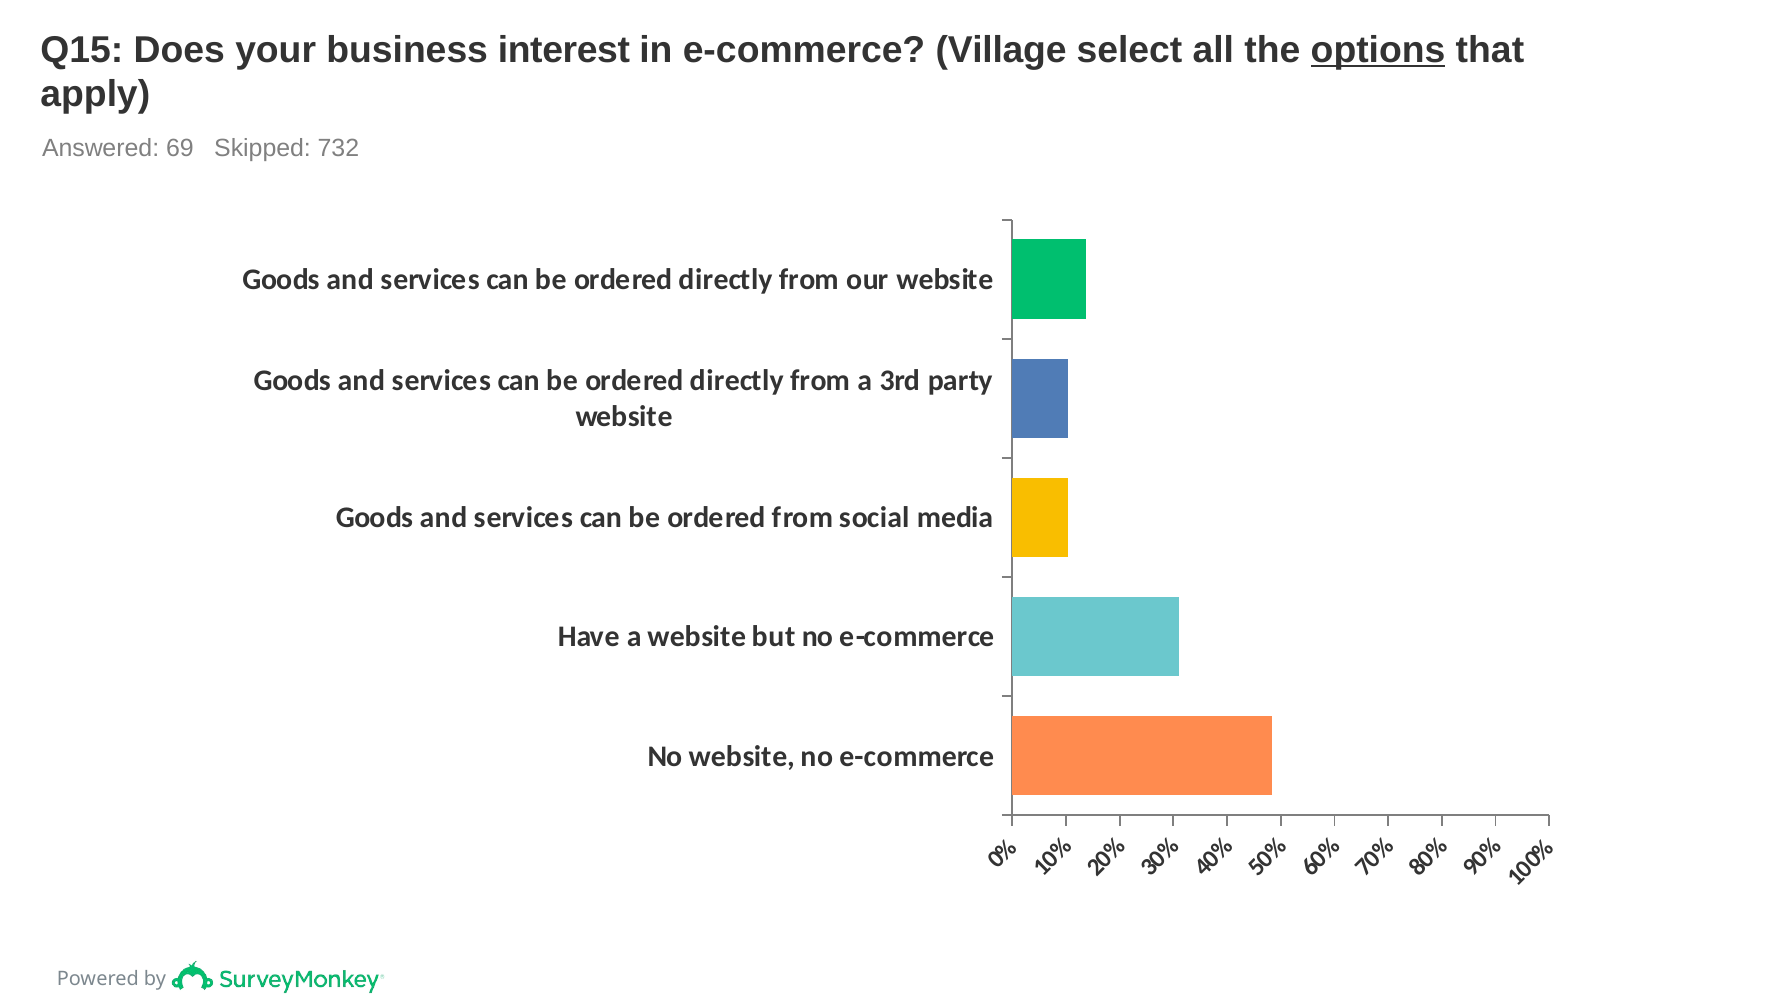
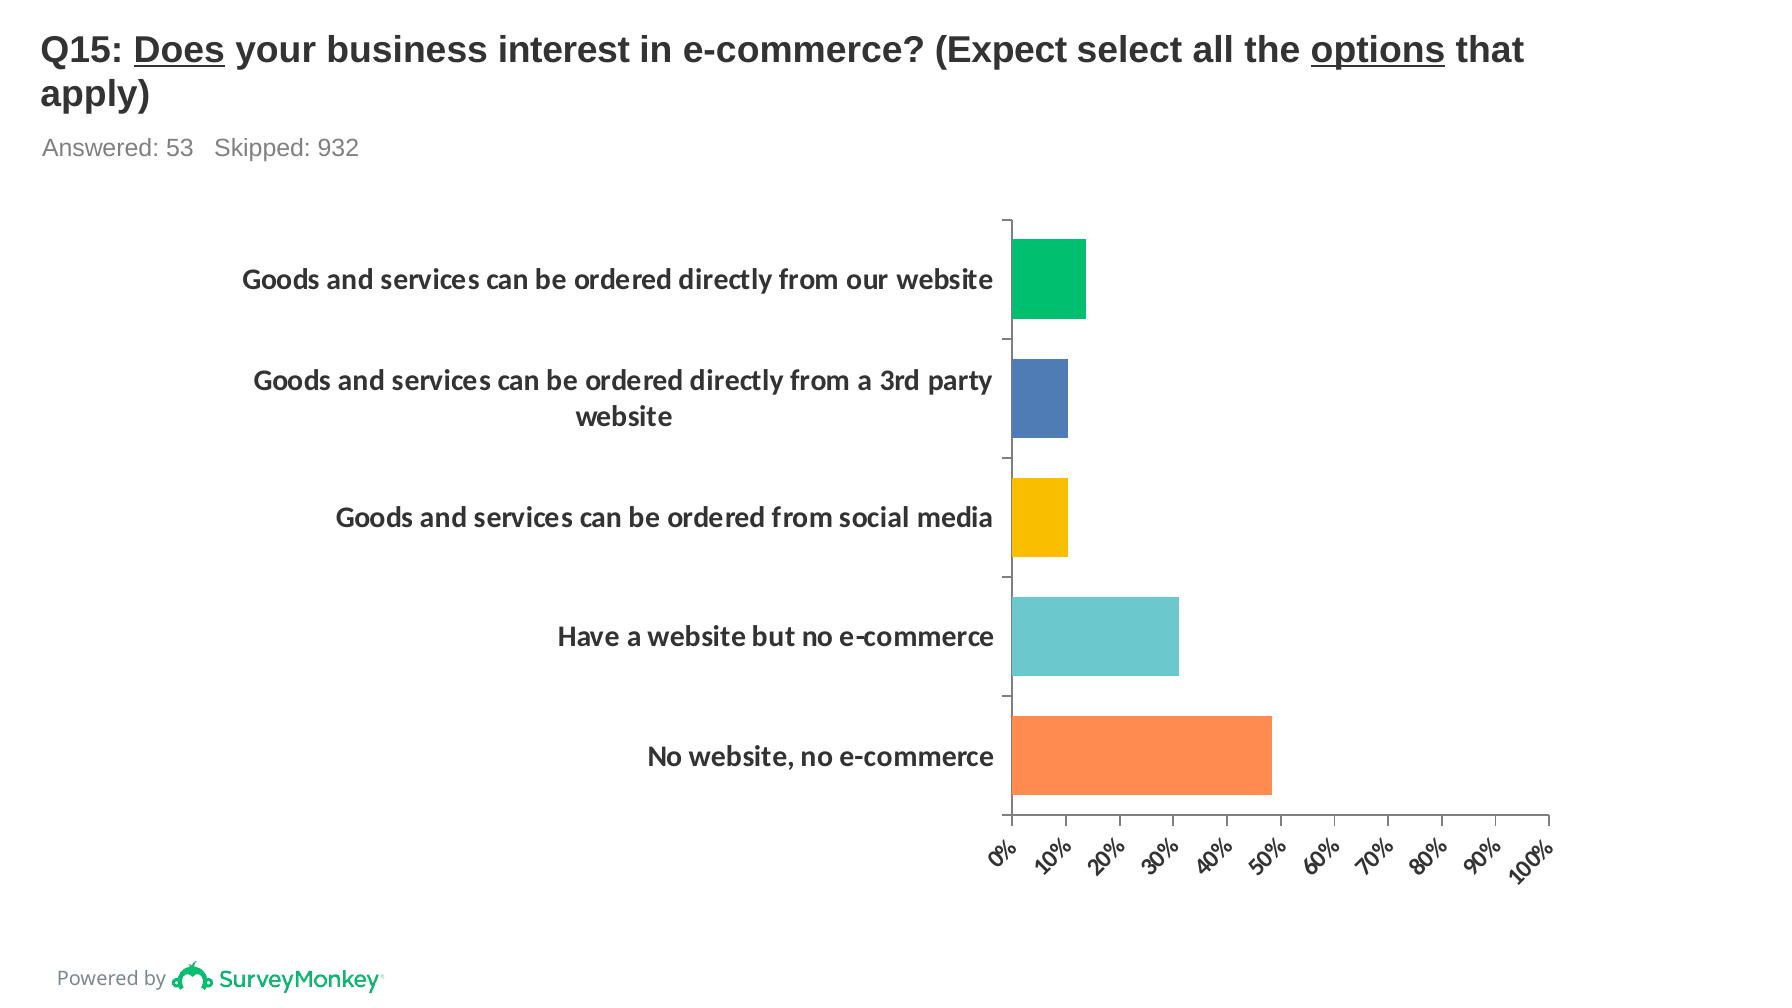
Does underline: none -> present
Village: Village -> Expect
69: 69 -> 53
732: 732 -> 932
